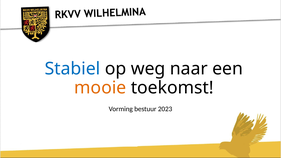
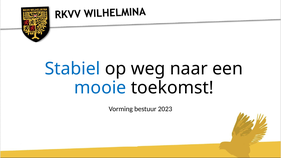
mooie colour: orange -> blue
